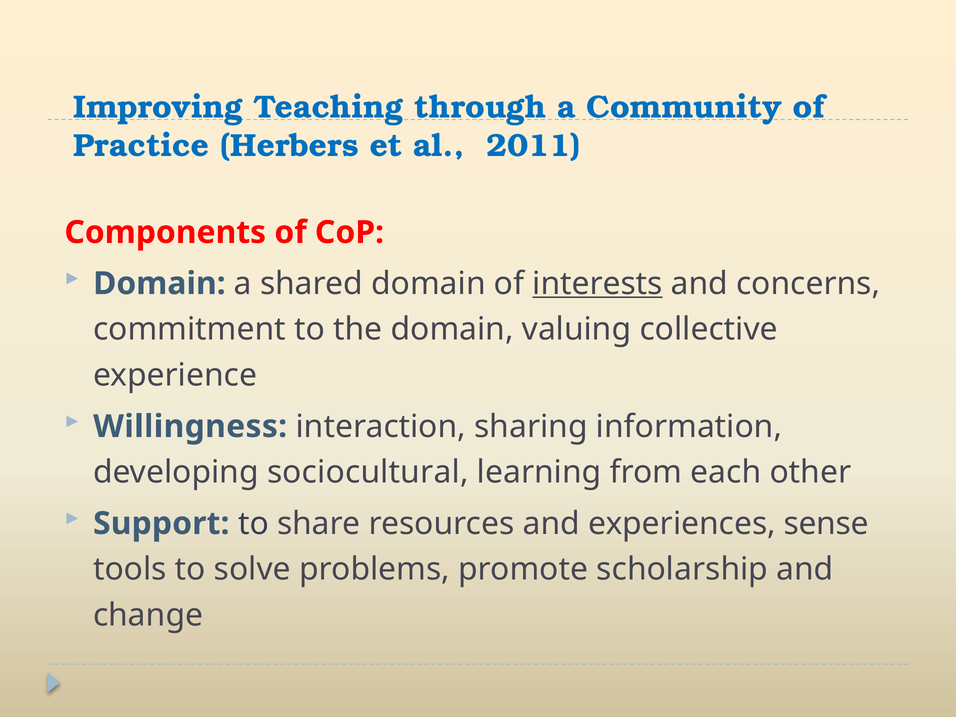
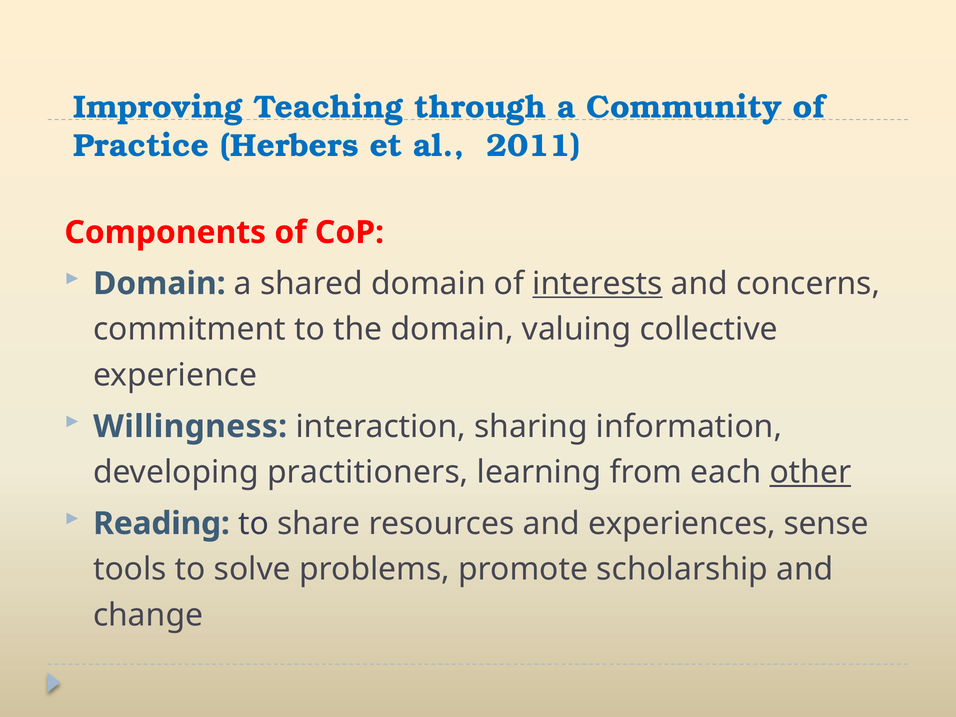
sociocultural: sociocultural -> practitioners
other underline: none -> present
Support: Support -> Reading
